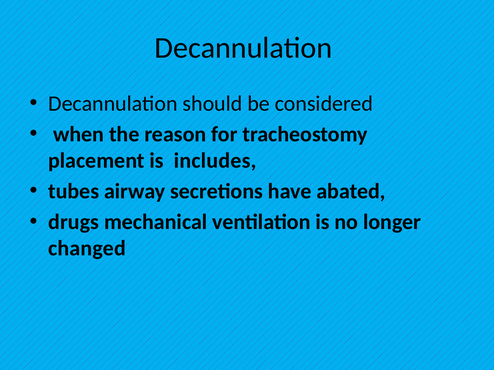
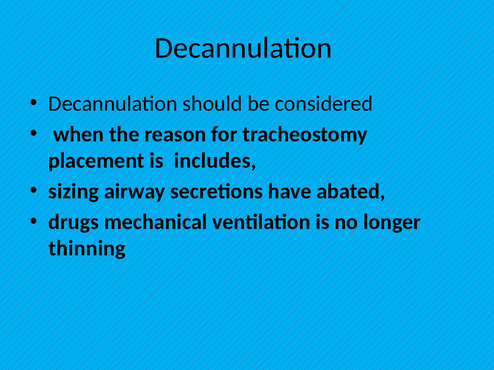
tubes: tubes -> sizing
changed: changed -> thinning
